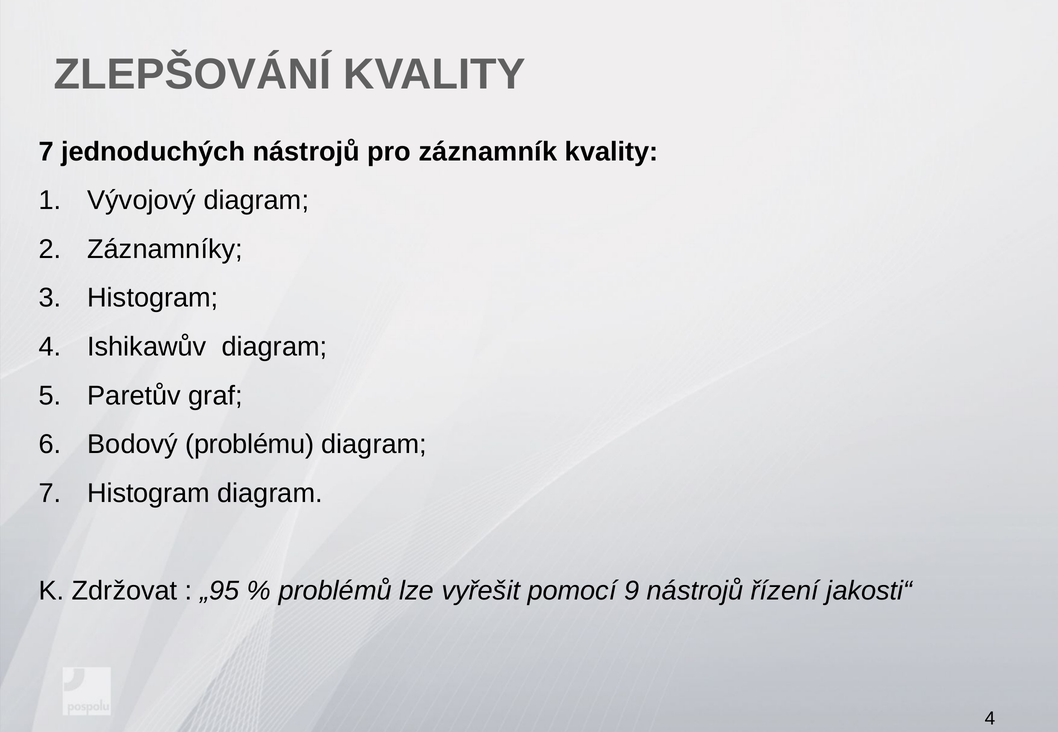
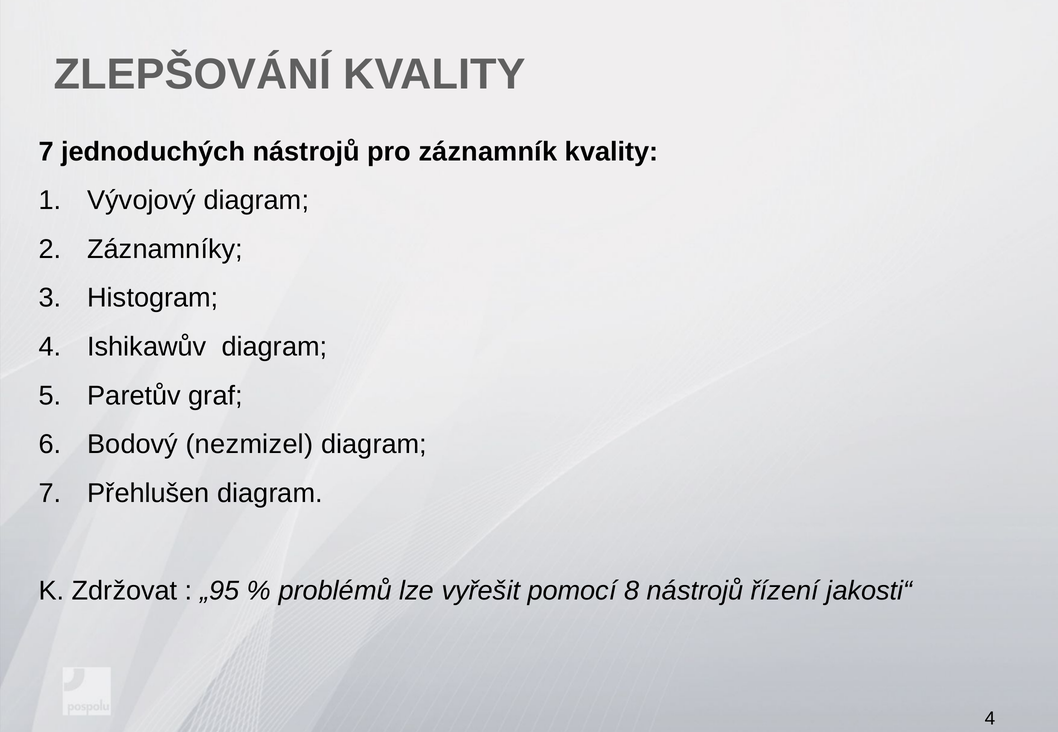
problému: problému -> nezmizel
7 Histogram: Histogram -> Přehlušen
9: 9 -> 8
